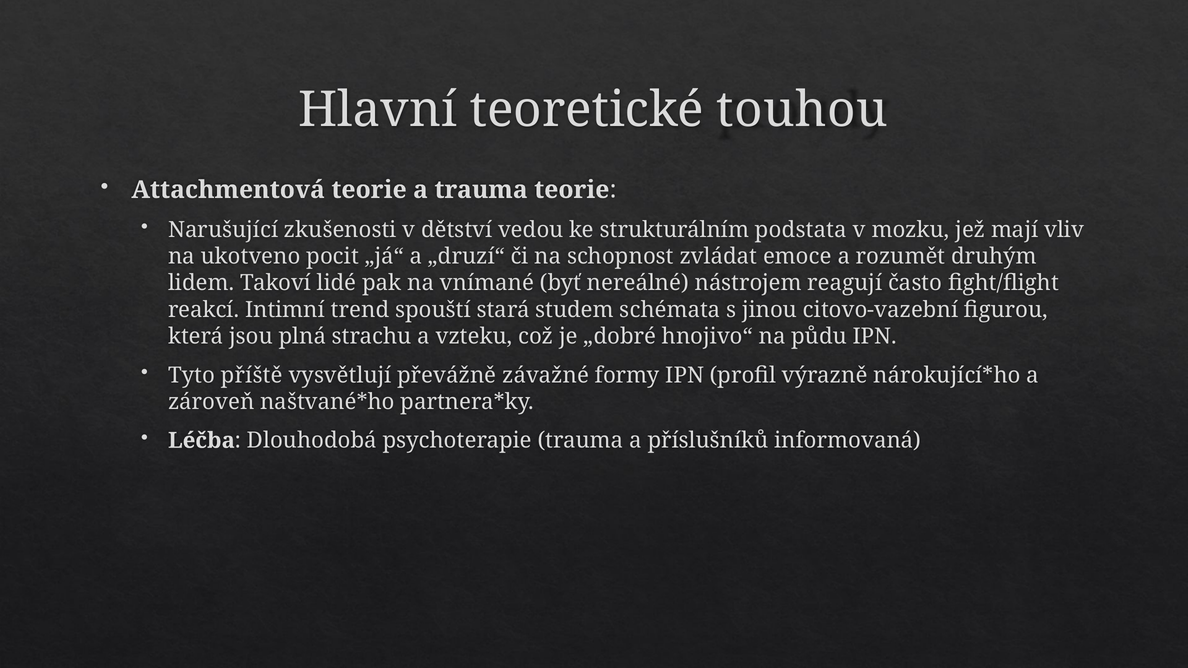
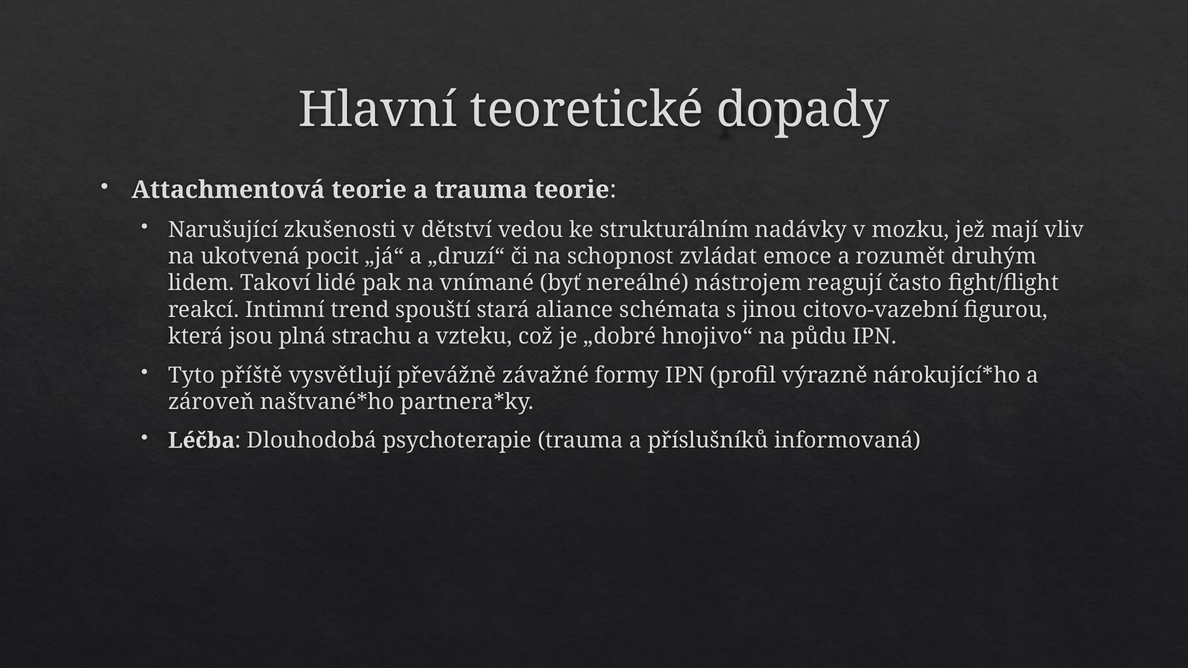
touhou: touhou -> dopady
podstata: podstata -> nadávky
ukotveno: ukotveno -> ukotvená
studem: studem -> aliance
